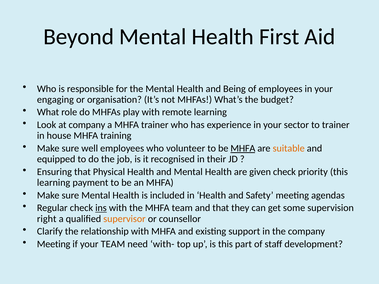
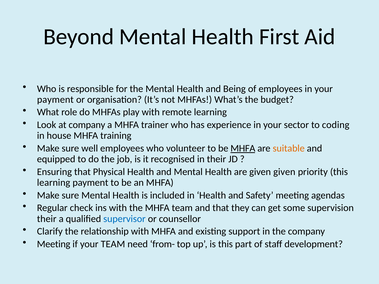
engaging at (55, 100): engaging -> payment
to trainer: trainer -> coding
given check: check -> given
ins underline: present -> none
right at (47, 219): right -> their
supervisor colour: orange -> blue
with-: with- -> from-
